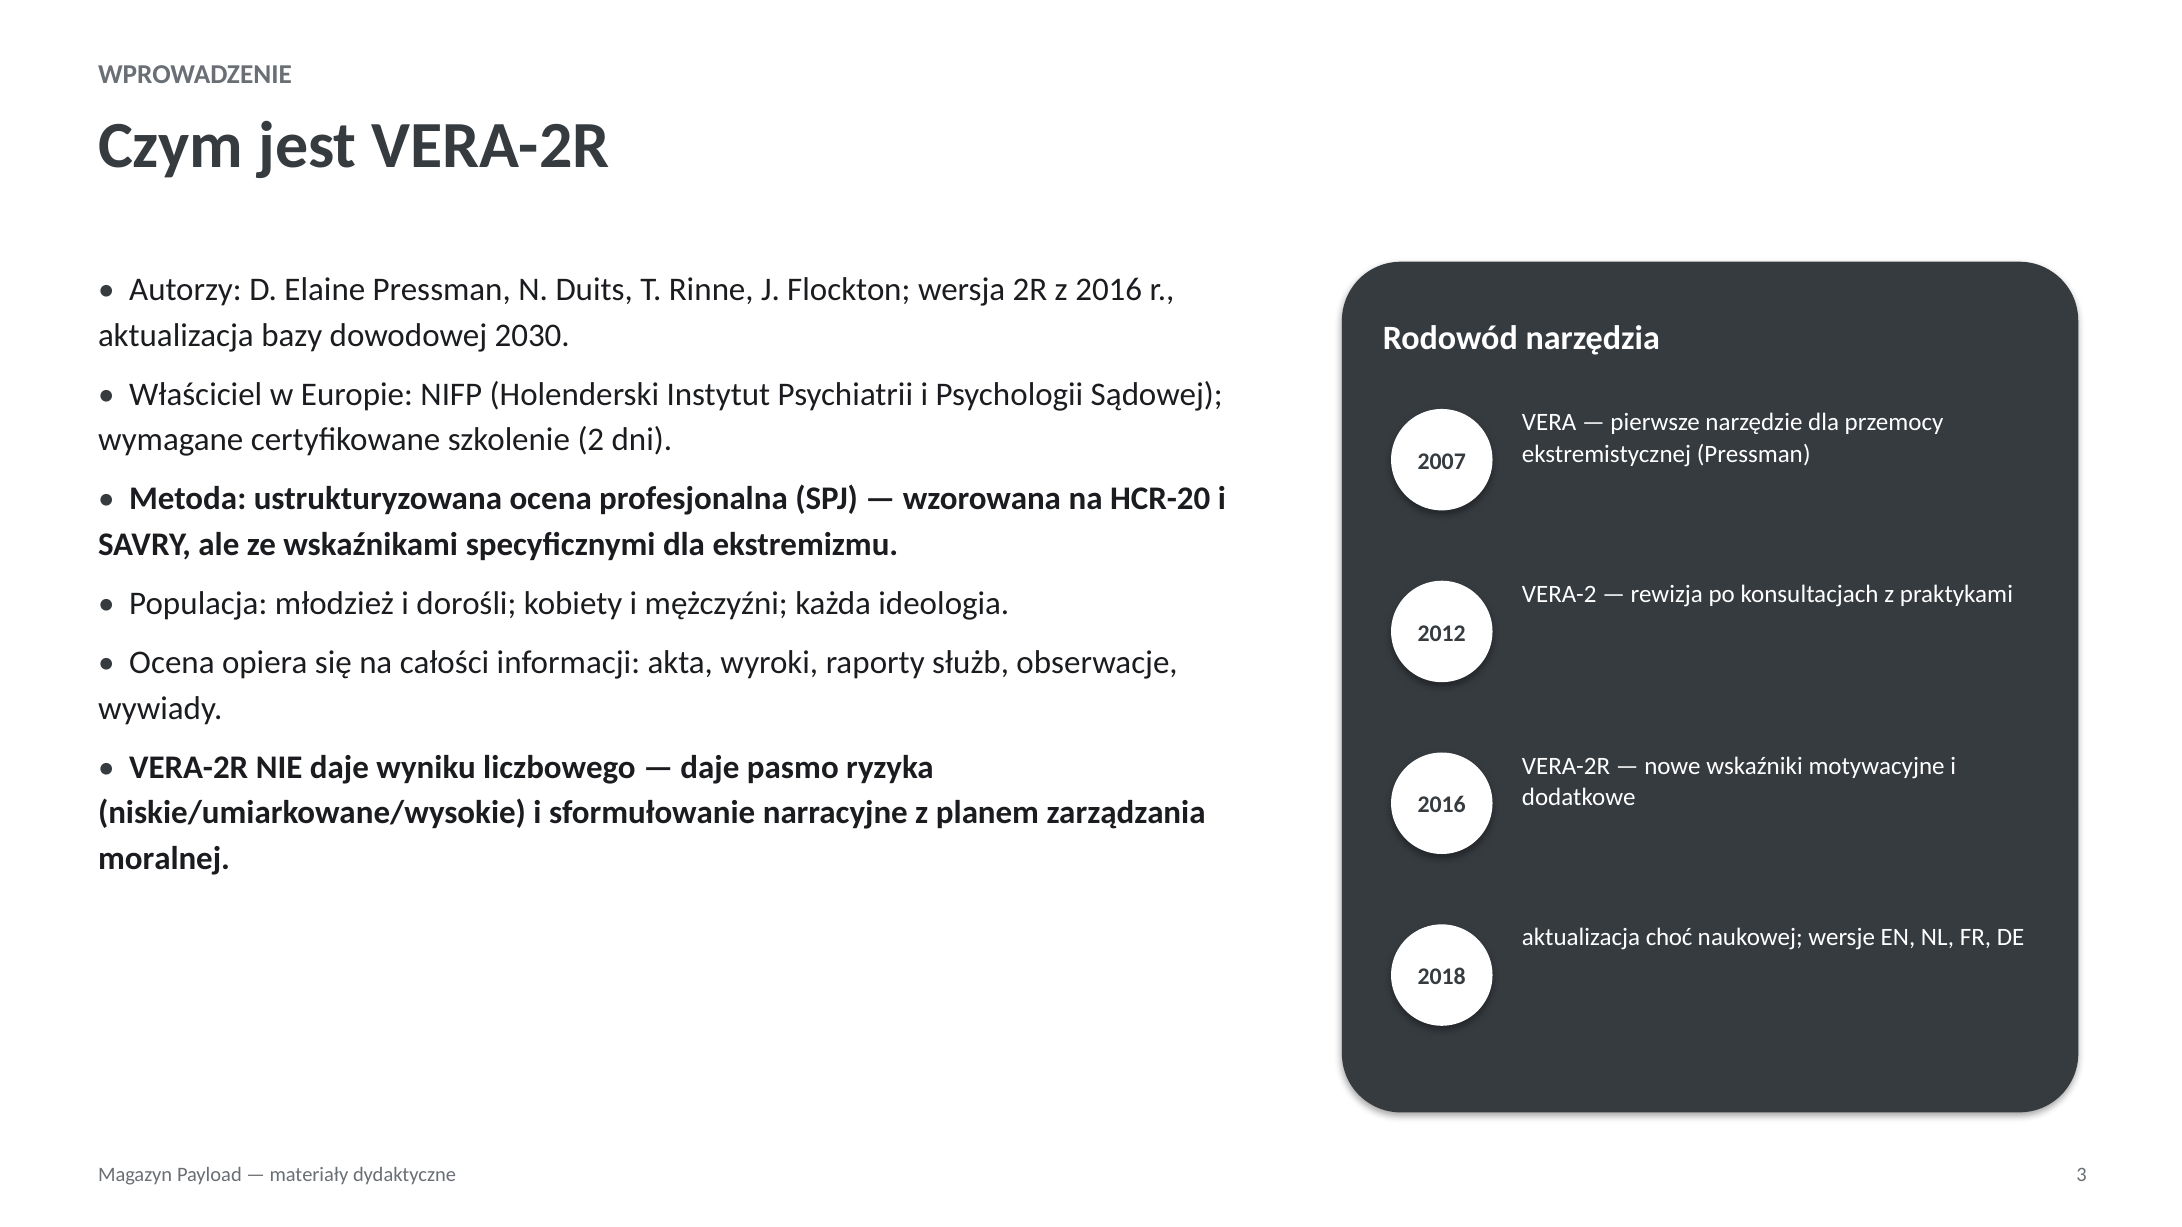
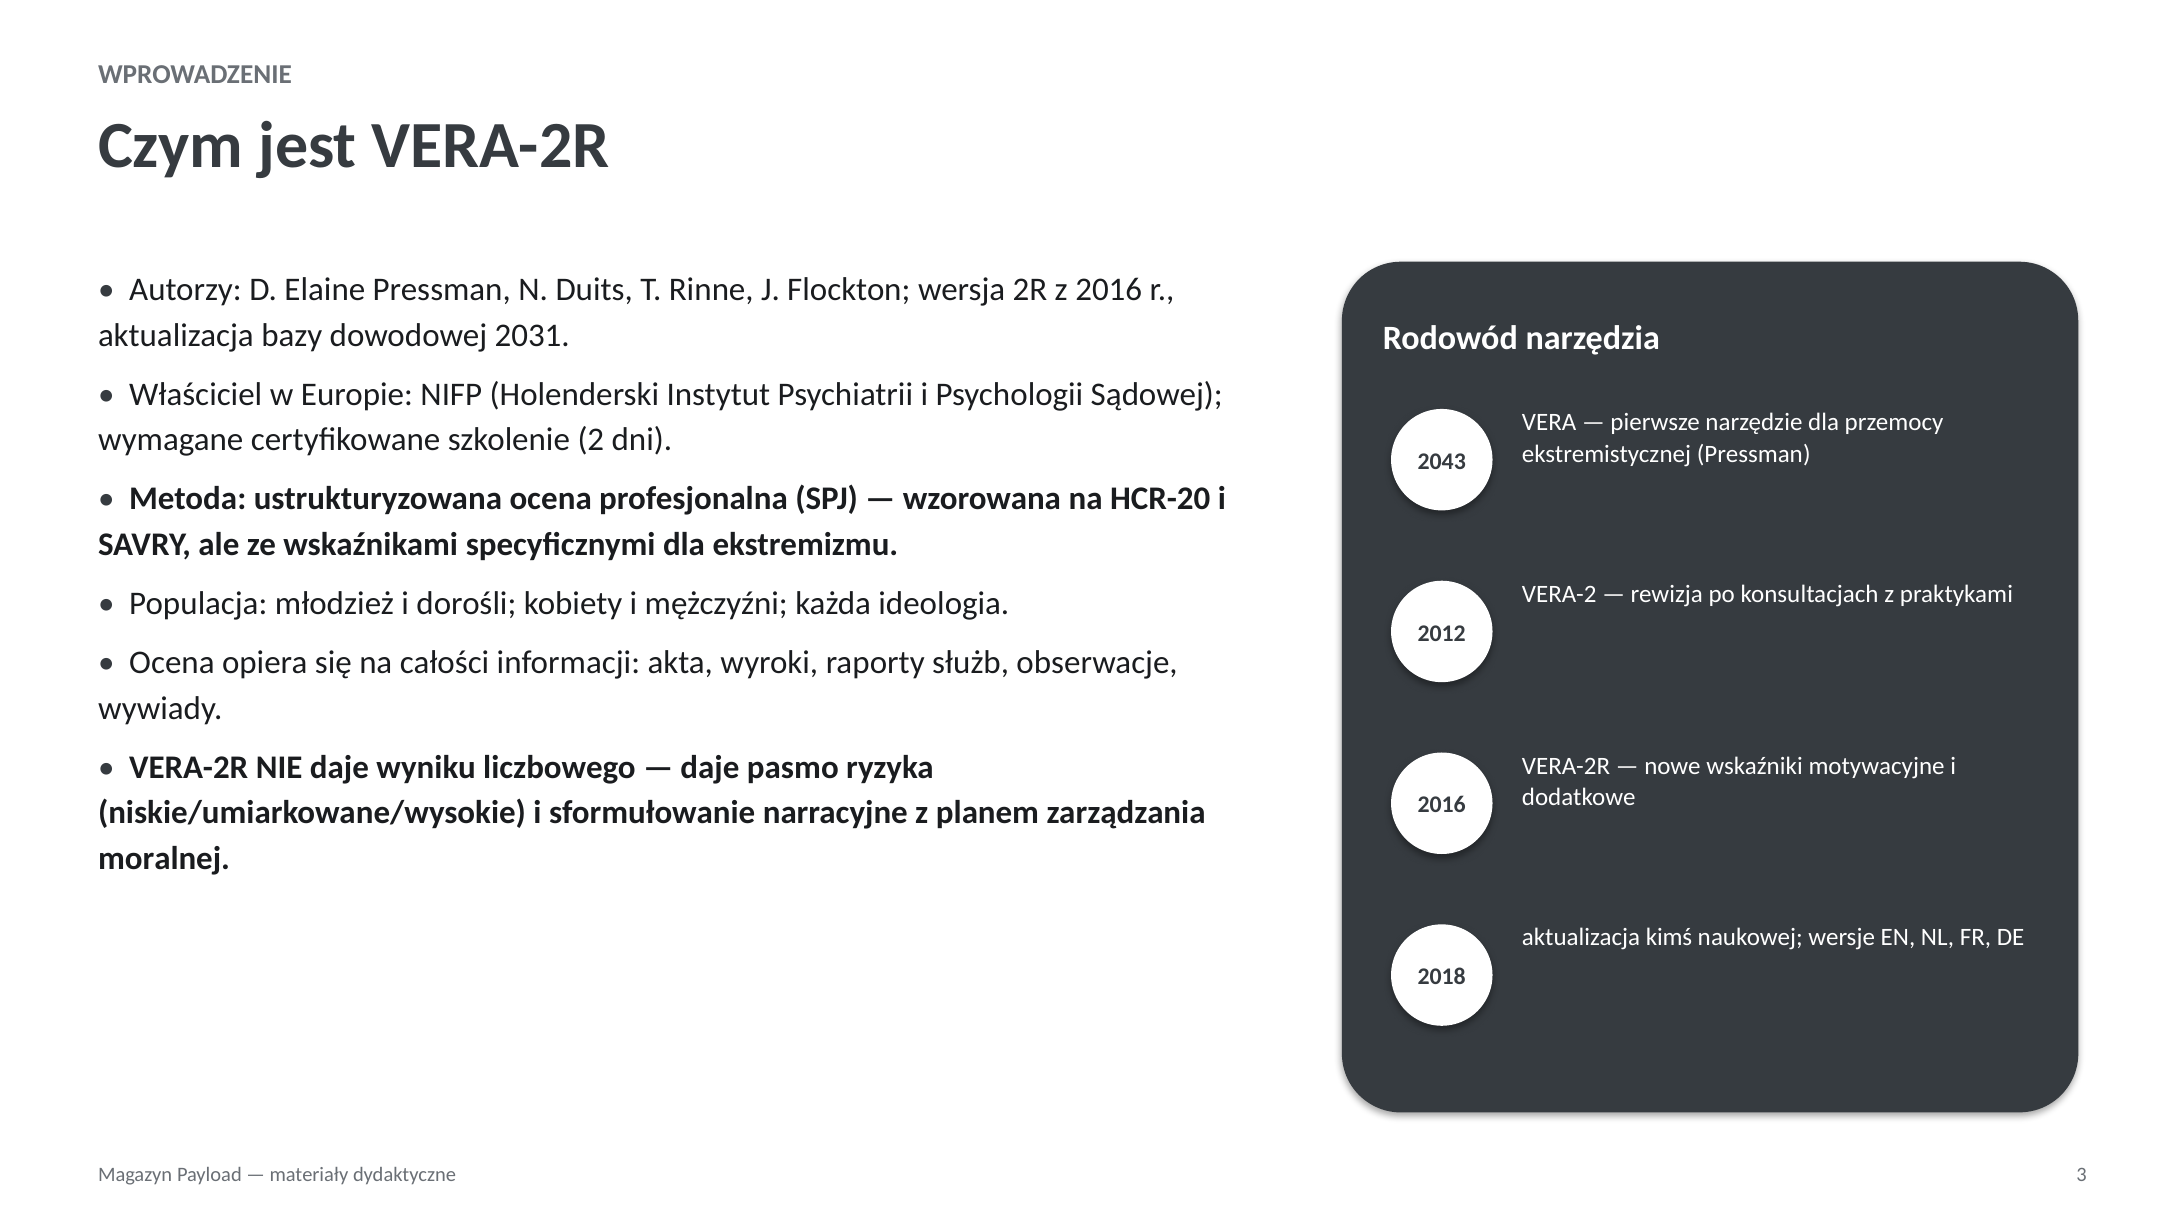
2030: 2030 -> 2031
2007: 2007 -> 2043
choć: choć -> kimś
